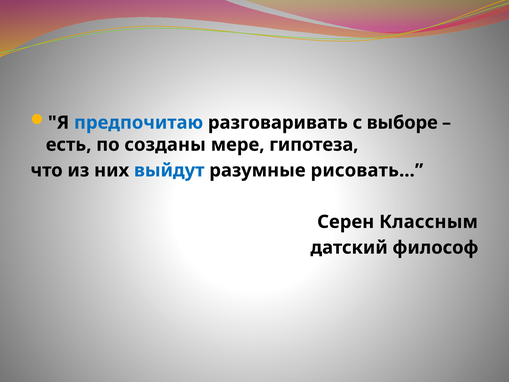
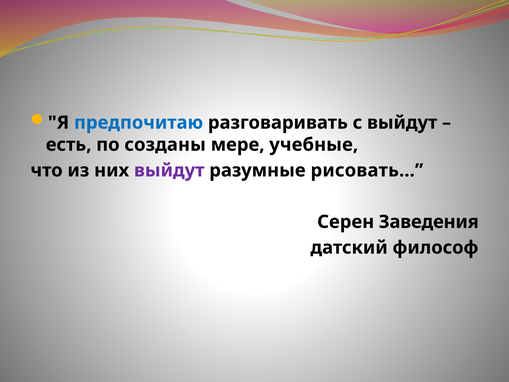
с выборе: выборе -> выйдут
гипотеза: гипотеза -> учебные
выйдут at (169, 170) colour: blue -> purple
Классным: Классным -> Заведения
